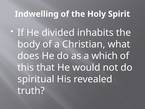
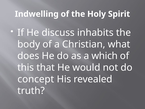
divided: divided -> discuss
spiritual: spiritual -> concept
